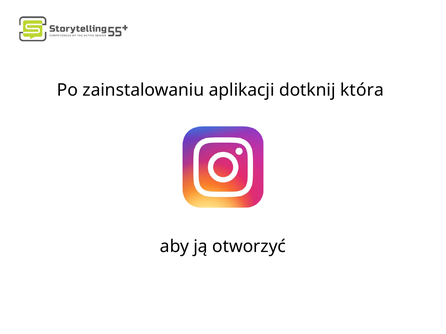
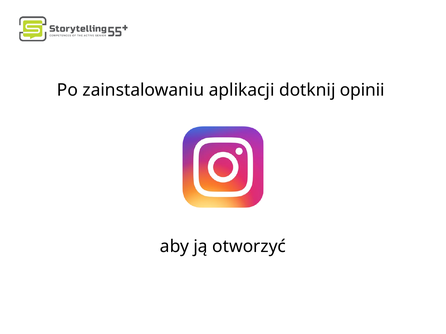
która: która -> opinii
